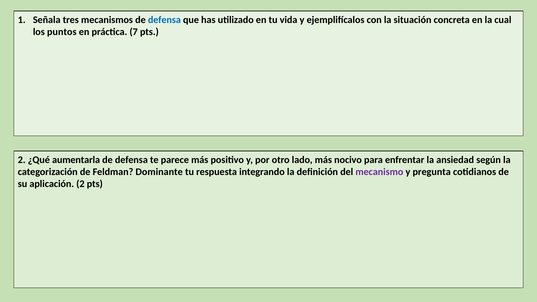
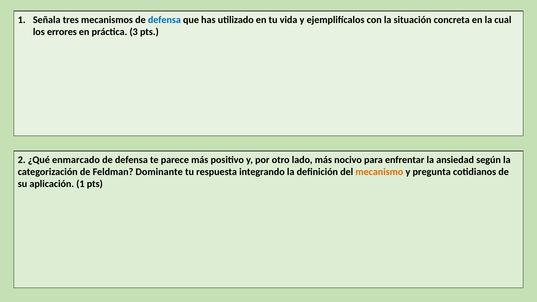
puntos: puntos -> errores
7: 7 -> 3
aumentarla: aumentarla -> enmarcado
mecanismo colour: purple -> orange
aplicación 2: 2 -> 1
